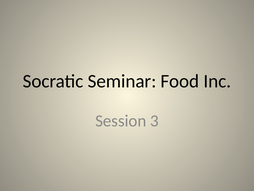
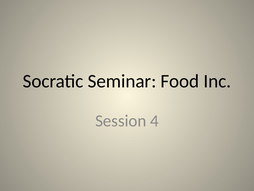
3: 3 -> 4
